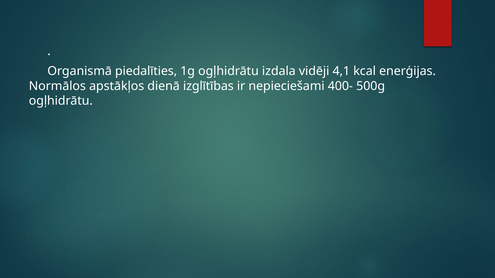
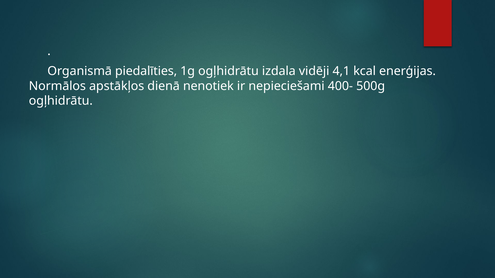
izglītības: izglītības -> nenotiek
